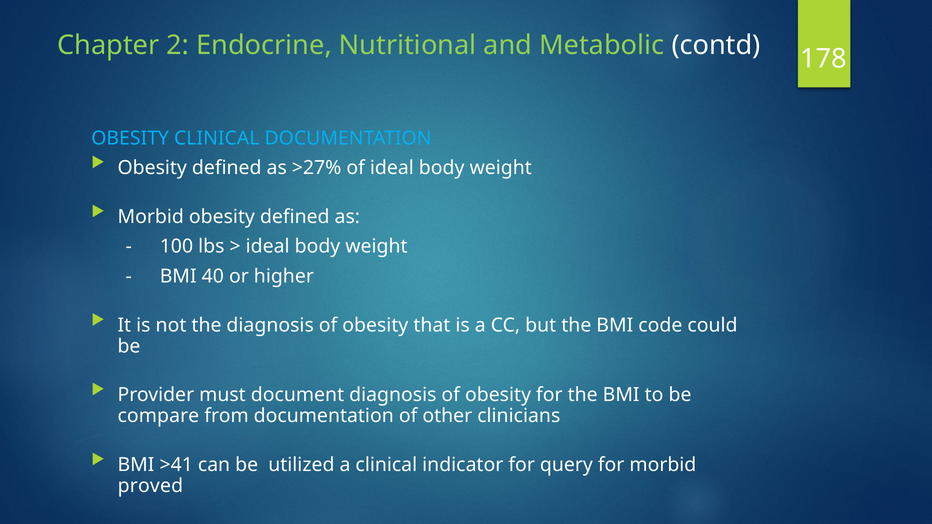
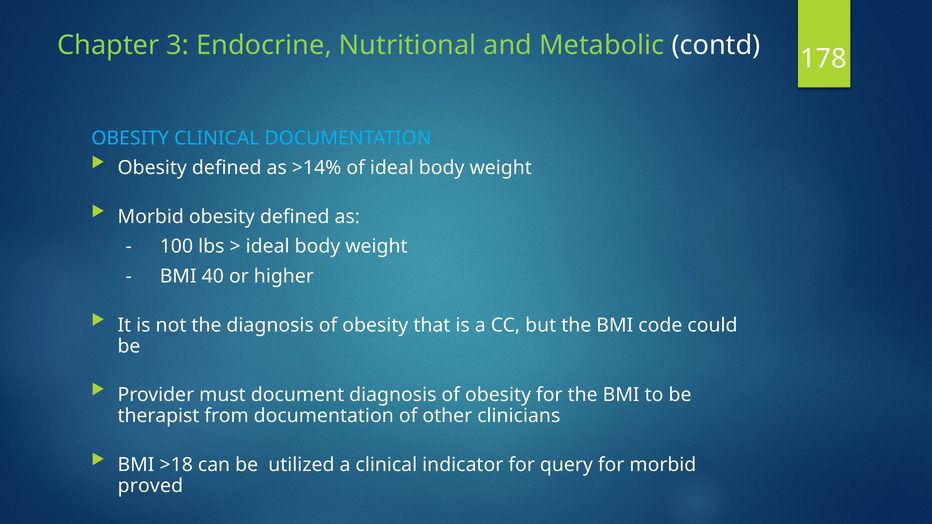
2: 2 -> 3
>27%: >27% -> >14%
compare: compare -> therapist
>41: >41 -> >18
